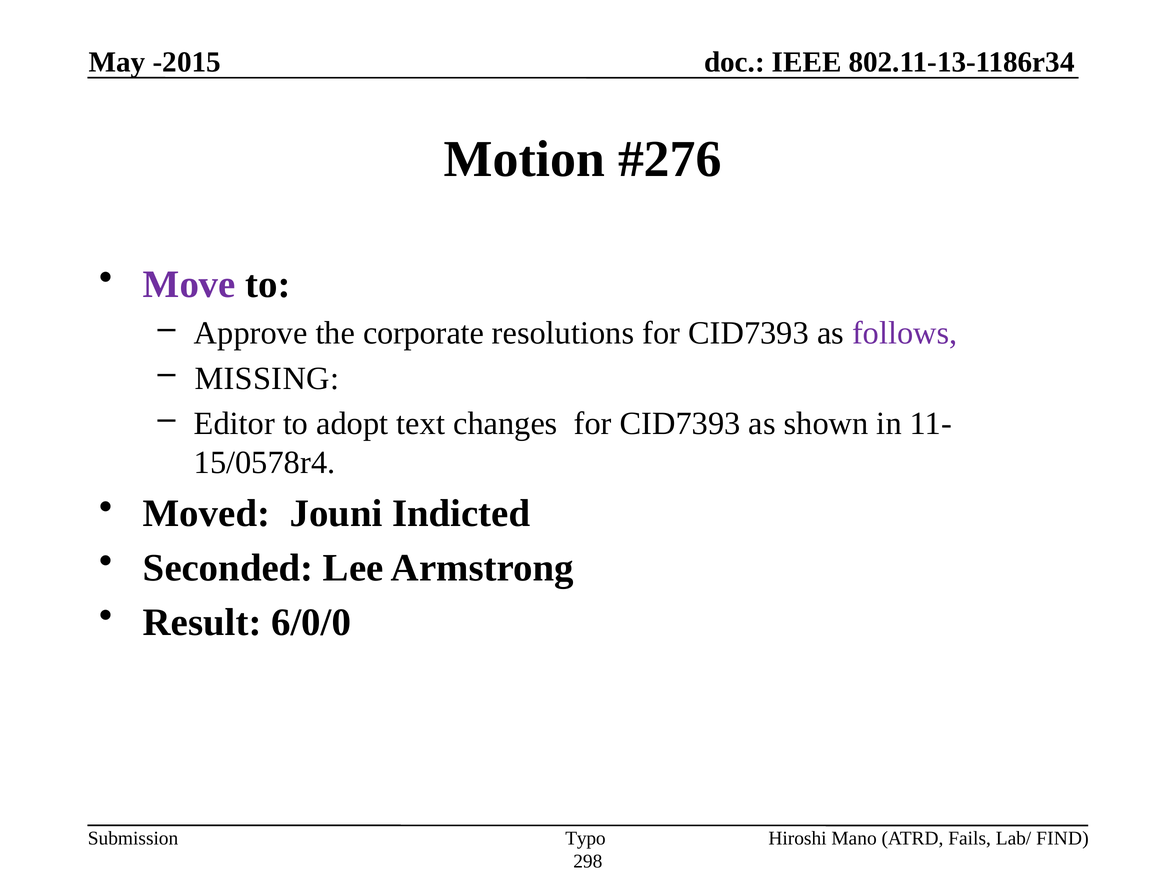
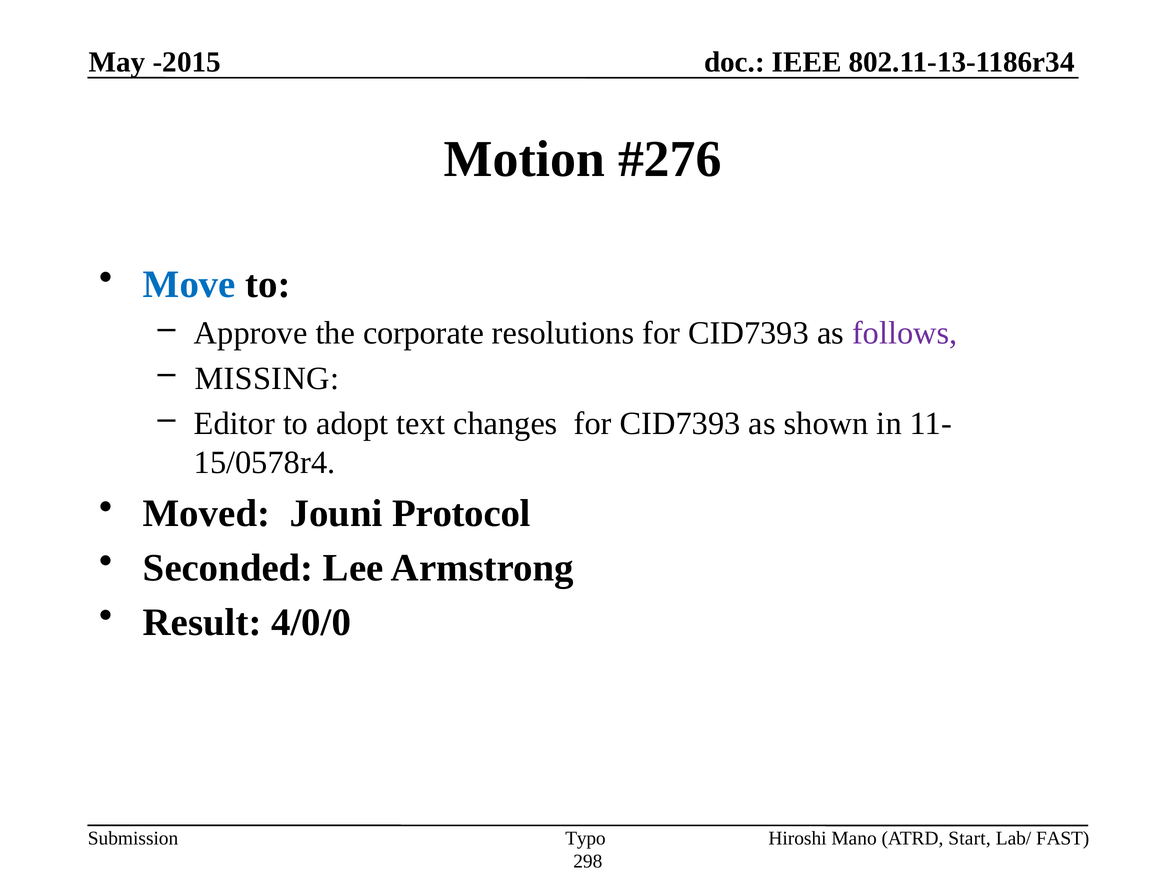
Move colour: purple -> blue
Indicted: Indicted -> Protocol
6/0/0: 6/0/0 -> 4/0/0
Fails: Fails -> Start
FIND: FIND -> FAST
